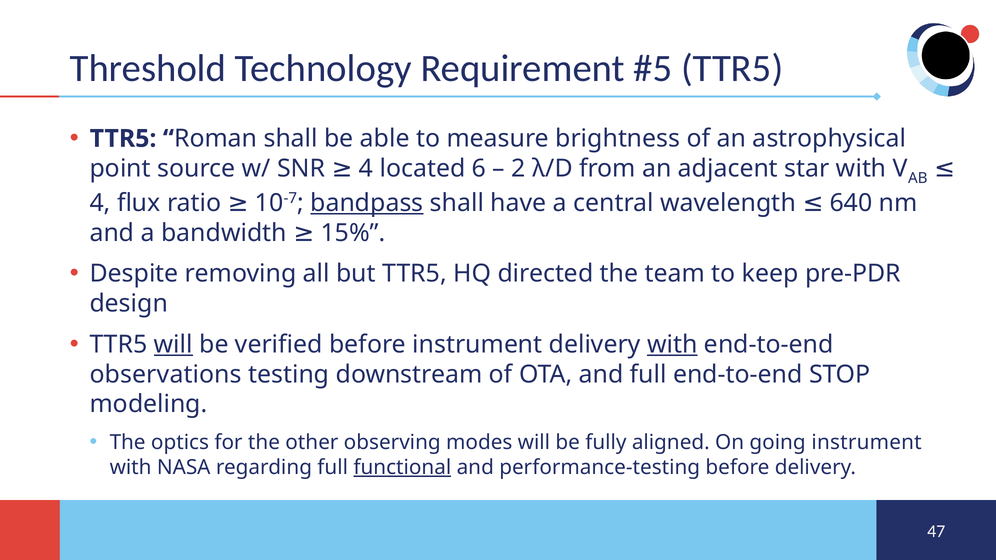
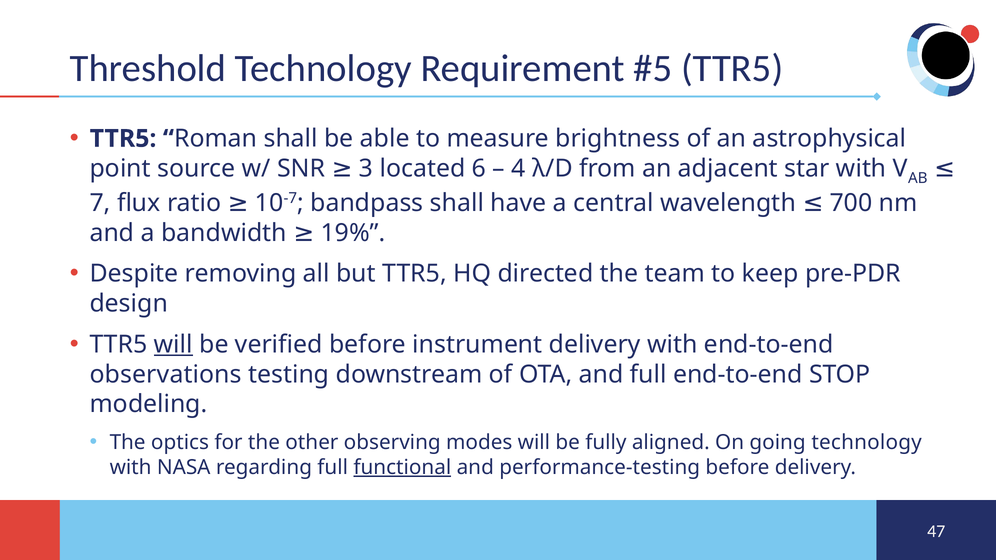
SNR 4: 4 -> 3
2: 2 -> 4
bandpass underline: present -> none
640: 640 -> 700
4 at (100, 203): 4 -> 7
15%: 15% -> 19%
with at (672, 345) underline: present -> none
going instrument: instrument -> technology
